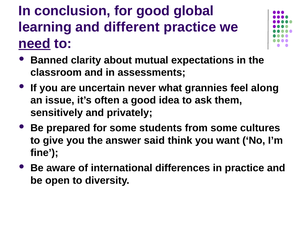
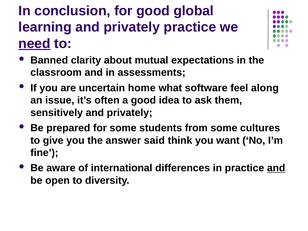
learning and different: different -> privately
never: never -> home
grannies: grannies -> software
and at (276, 168) underline: none -> present
